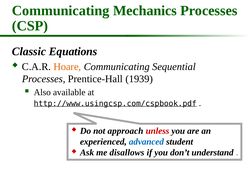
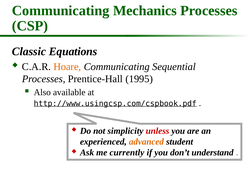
1939: 1939 -> 1995
approach: approach -> simplicity
advanced colour: blue -> orange
disallows: disallows -> currently
